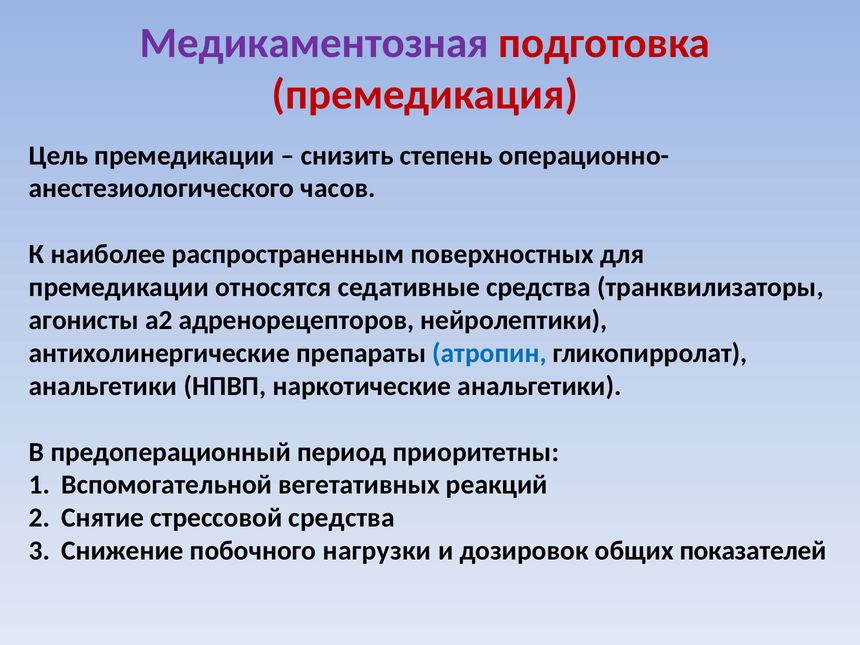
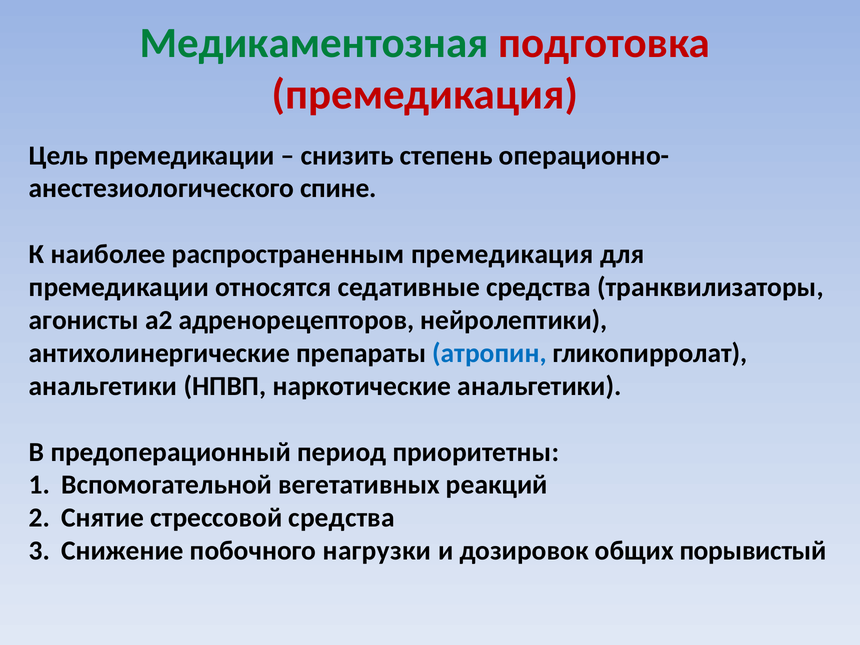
Медикаментозная colour: purple -> green
часов: часов -> спине
распространенным поверхностных: поверхностных -> премедикация
показателей: показателей -> порывистый
